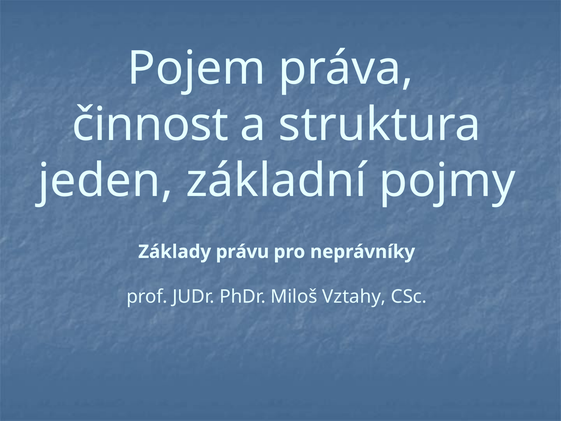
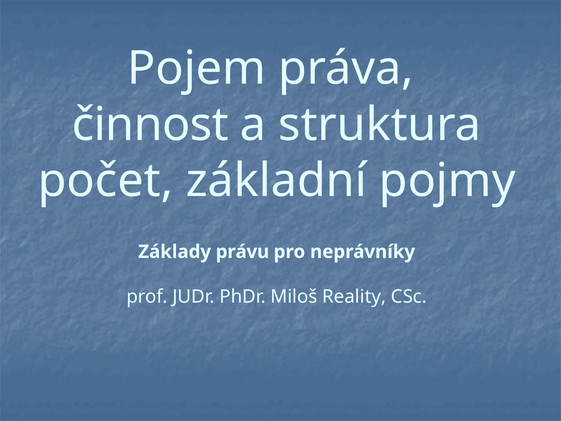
jeden: jeden -> počet
Vztahy: Vztahy -> Reality
